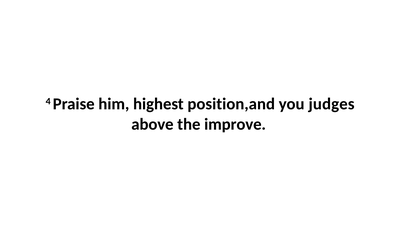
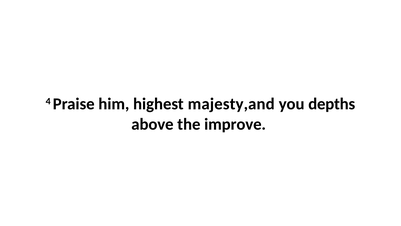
position,and: position,and -> majesty,and
judges: judges -> depths
